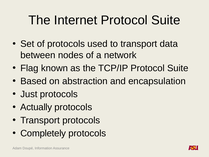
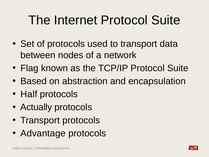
Just: Just -> Half
Completely: Completely -> Advantage
